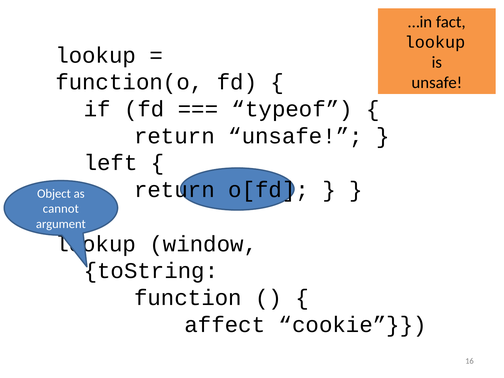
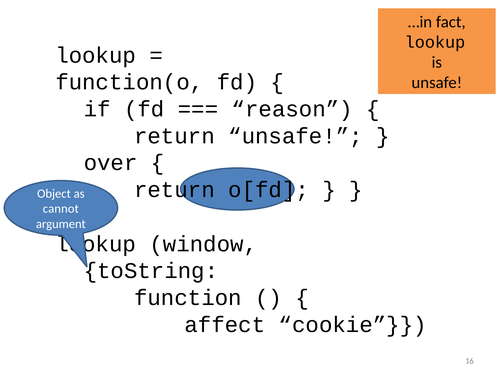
typeof: typeof -> reason
left: left -> over
